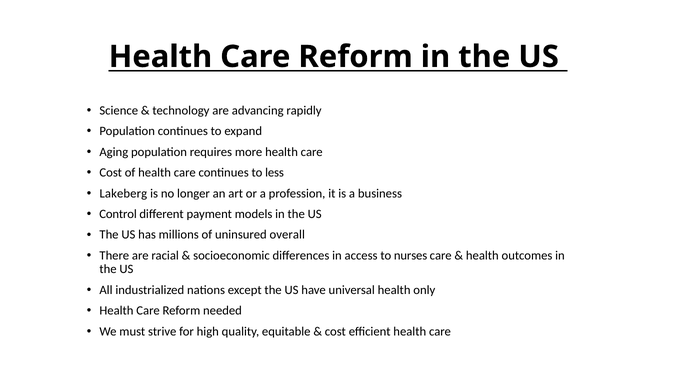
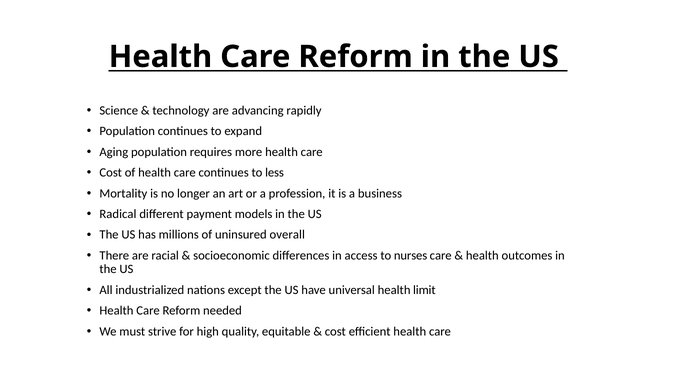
Lakeberg: Lakeberg -> Mortality
Control: Control -> Radical
only: only -> limit
